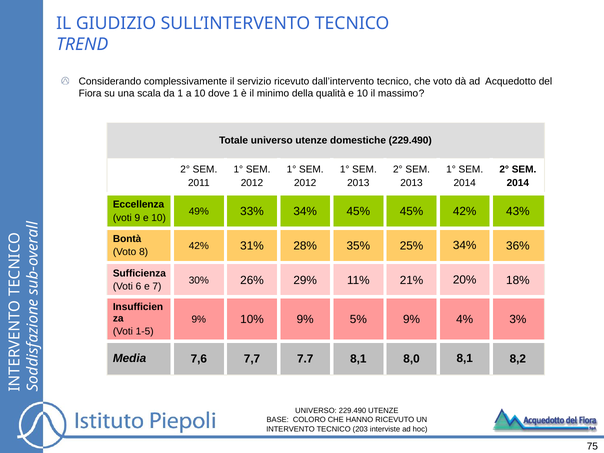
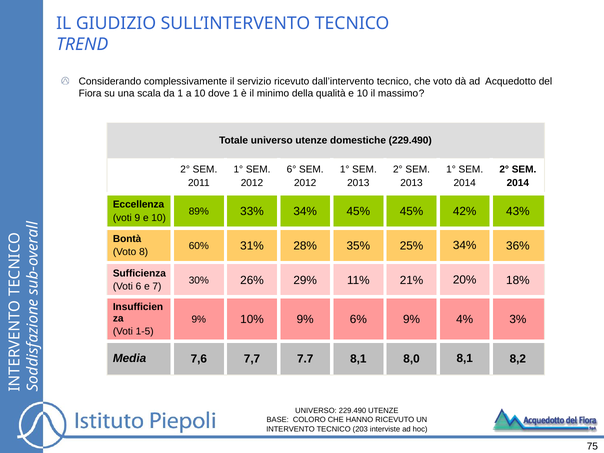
1° at (291, 170): 1° -> 6°
49%: 49% -> 89%
42% at (199, 246): 42% -> 60%
5%: 5% -> 6%
